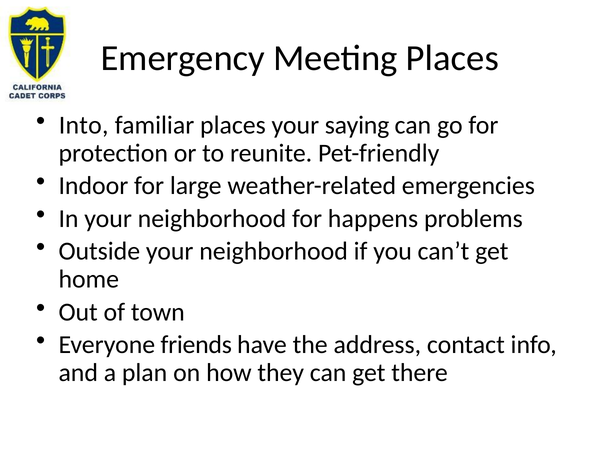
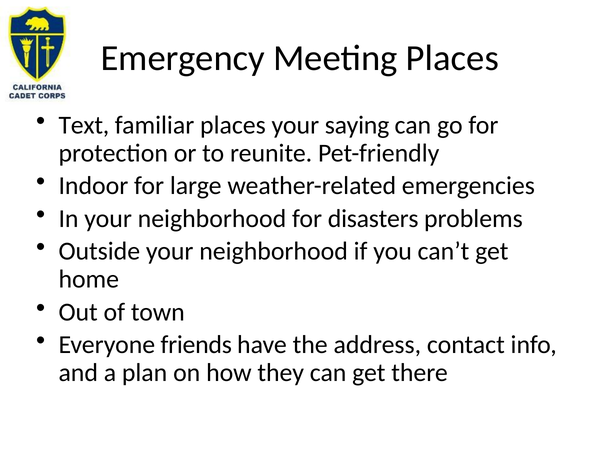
Into: Into -> Text
happens: happens -> disasters
